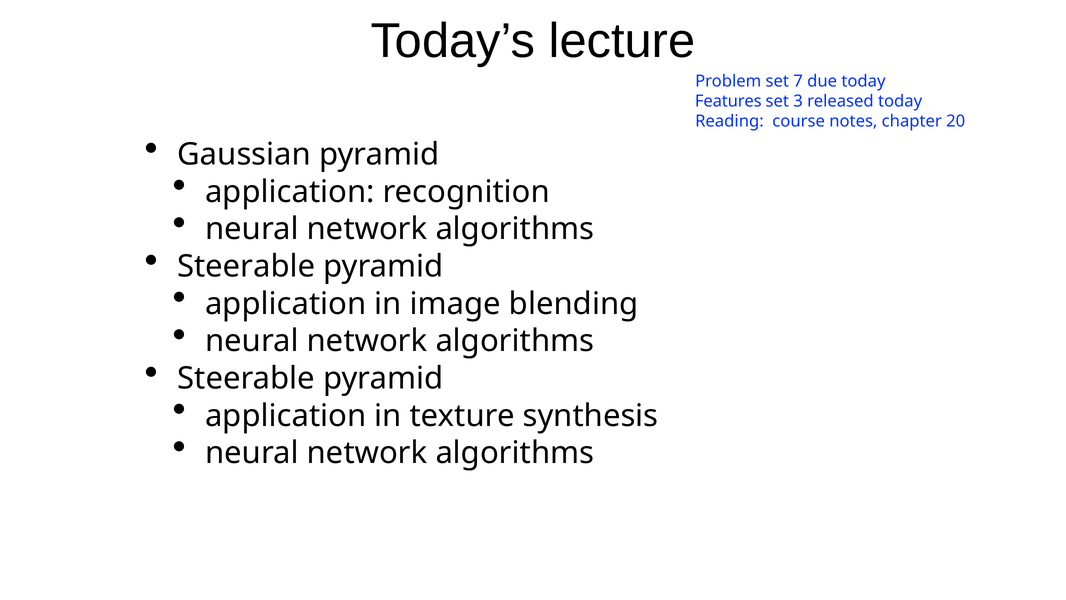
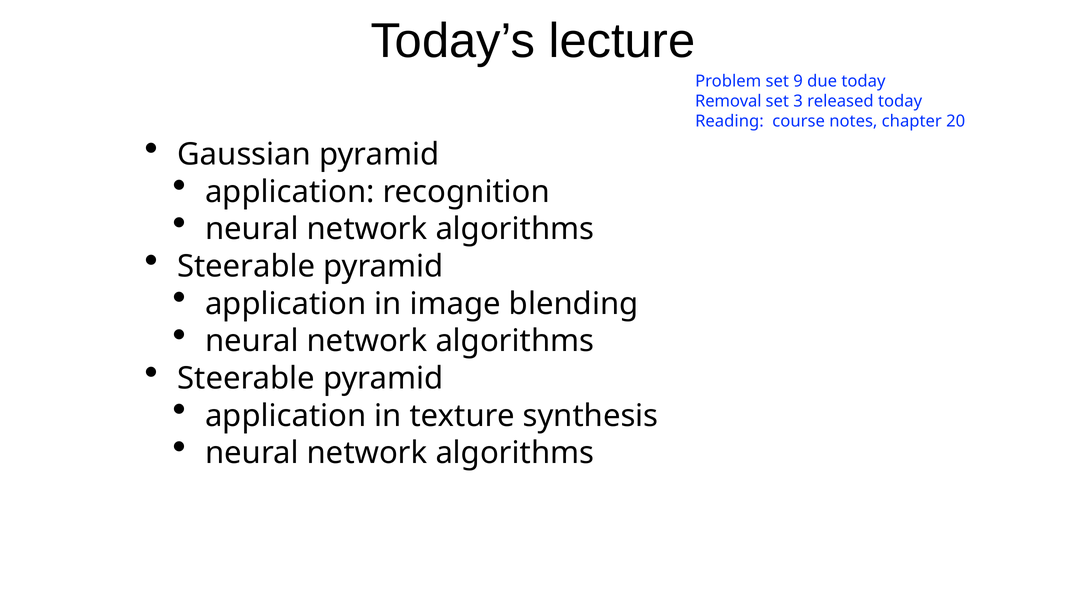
7: 7 -> 9
Features: Features -> Removal
